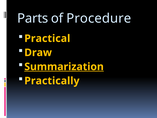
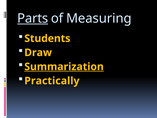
Parts underline: none -> present
Procedure: Procedure -> Measuring
Practical: Practical -> Students
